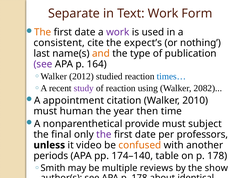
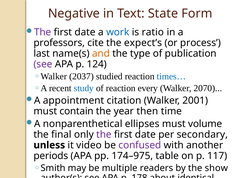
Separate: Separate -> Negative
Text Work: Work -> State
The at (43, 32) colour: orange -> purple
work at (118, 32) colour: purple -> blue
used: used -> ratio
consistent: consistent -> professors
nothing: nothing -> process
164: 164 -> 124
2012: 2012 -> 2037
study colour: purple -> blue
using: using -> every
2082: 2082 -> 2070
2010: 2010 -> 2001
human: human -> contain
provide: provide -> ellipses
subject: subject -> volume
professors: professors -> secondary
confused colour: orange -> purple
174–140: 174–140 -> 174–975
on p 178: 178 -> 117
reviews: reviews -> readers
